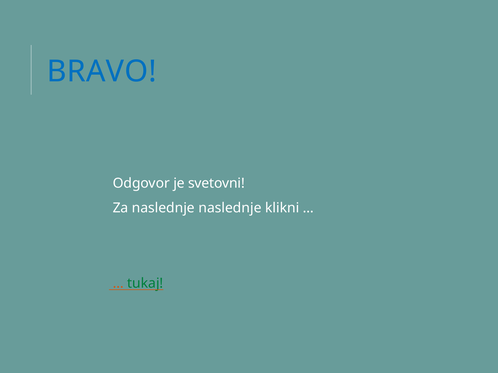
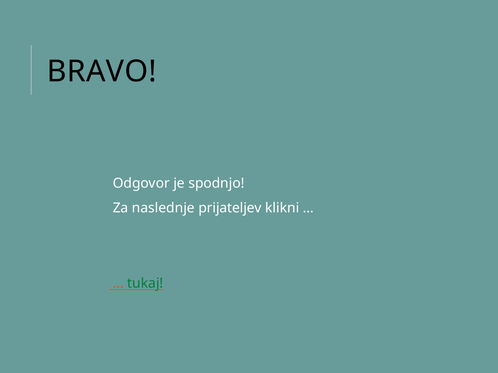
BRAVO colour: blue -> black
svetovni: svetovni -> spodnjo
naslednje naslednje: naslednje -> prijateljev
